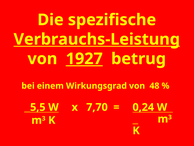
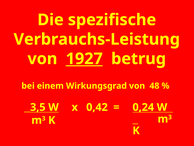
Verbrauchs-Leistung underline: present -> none
7,70: 7,70 -> 0,42
5,5: 5,5 -> 3,5
